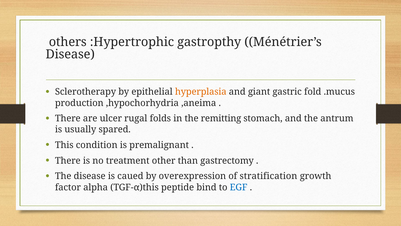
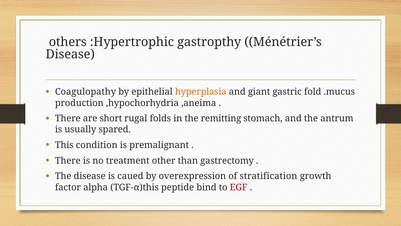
Sclerotherapy: Sclerotherapy -> Coagulopathy
ulcer: ulcer -> short
EGF colour: blue -> red
